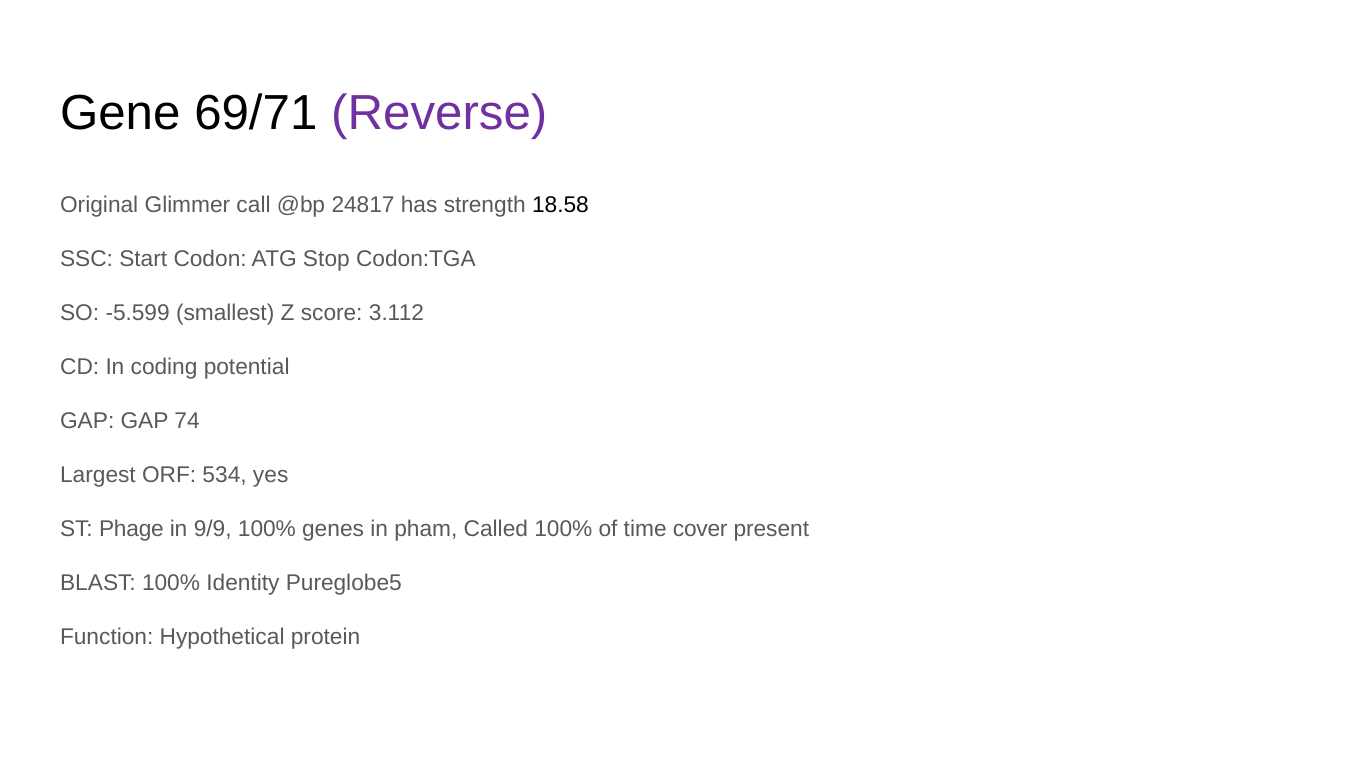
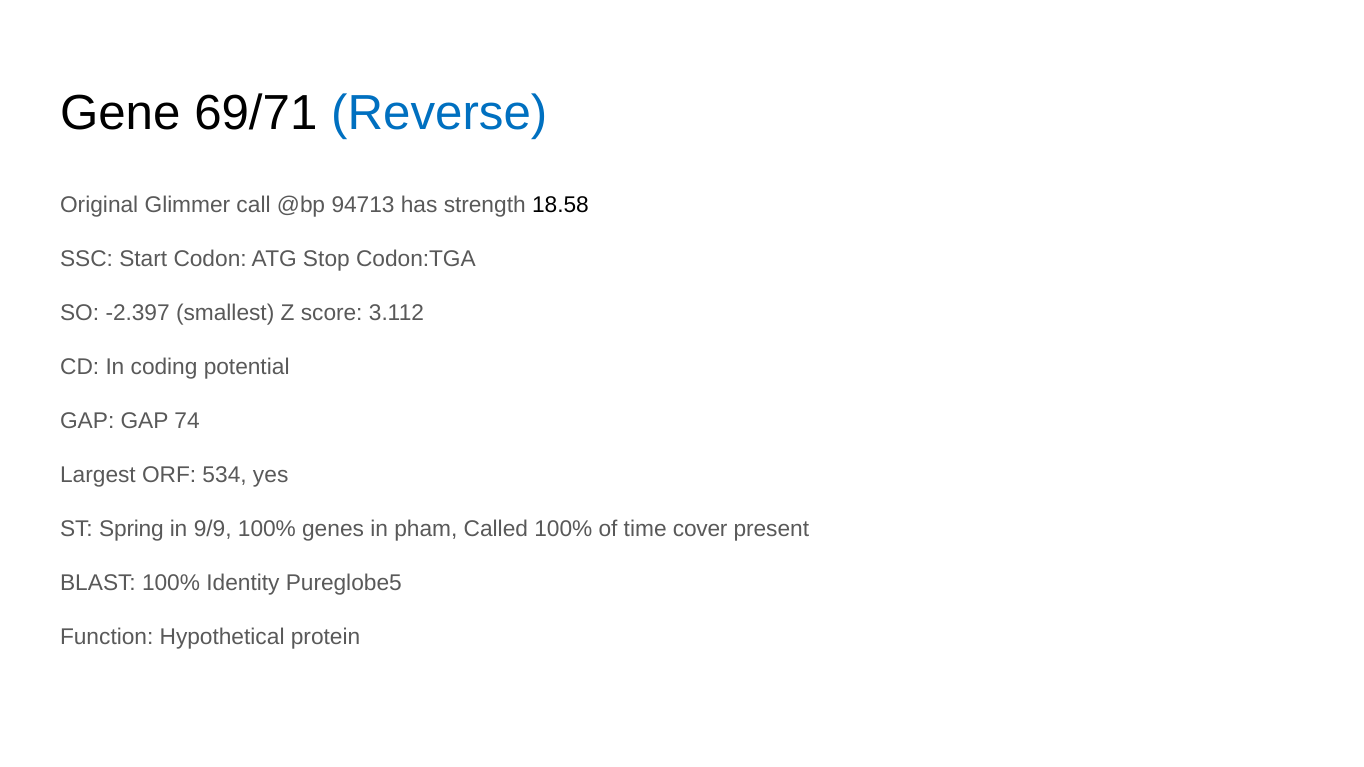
Reverse colour: purple -> blue
24817: 24817 -> 94713
-5.599: -5.599 -> -2.397
Phage: Phage -> Spring
